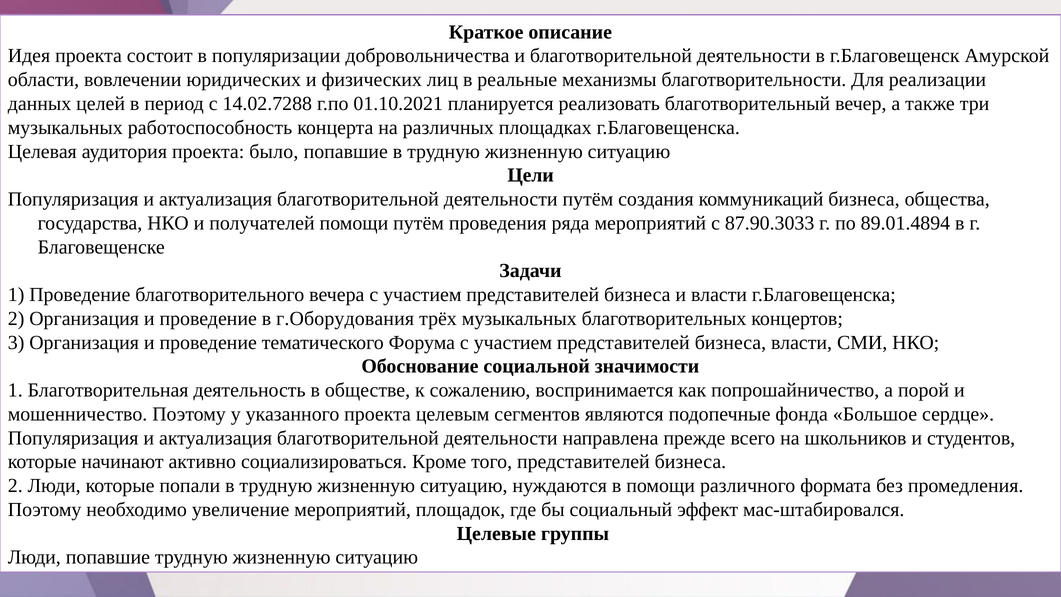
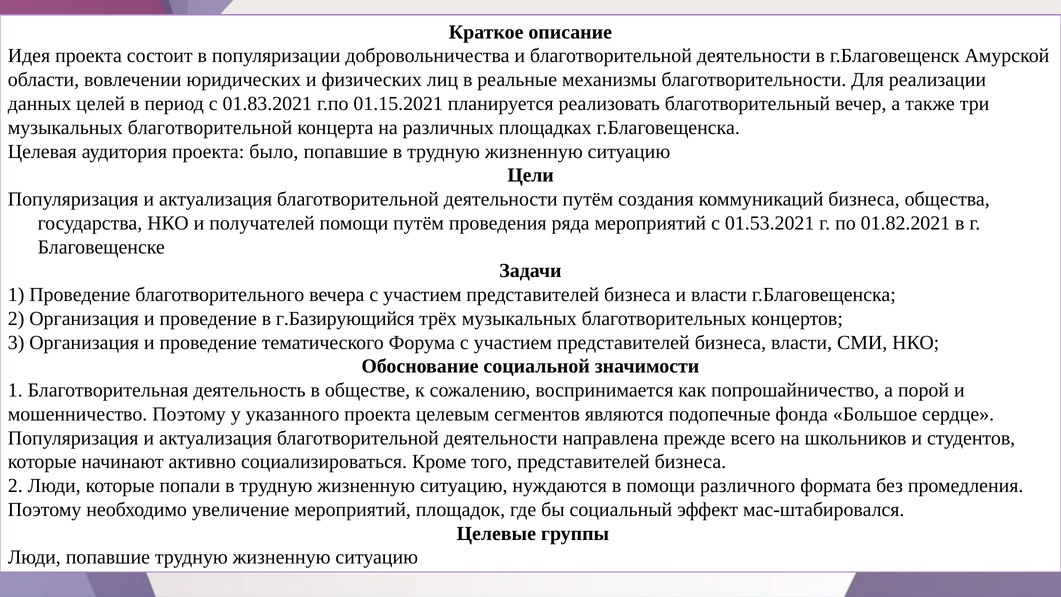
14.02.7288: 14.02.7288 -> 01.83.2021
01.10.2021: 01.10.2021 -> 01.15.2021
музыкальных работоспособность: работоспособность -> благотворительной
87.90.3033: 87.90.3033 -> 01.53.2021
89.01.4894: 89.01.4894 -> 01.82.2021
г.Оборудования: г.Оборудования -> г.Базирующийся
